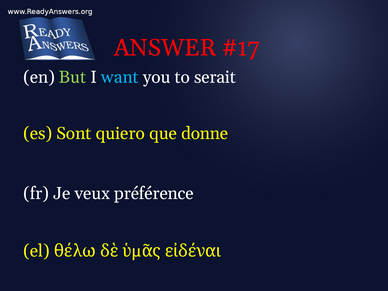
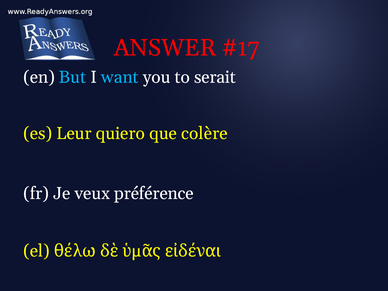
But colour: light green -> light blue
Sont: Sont -> Leur
donne: donne -> colère
